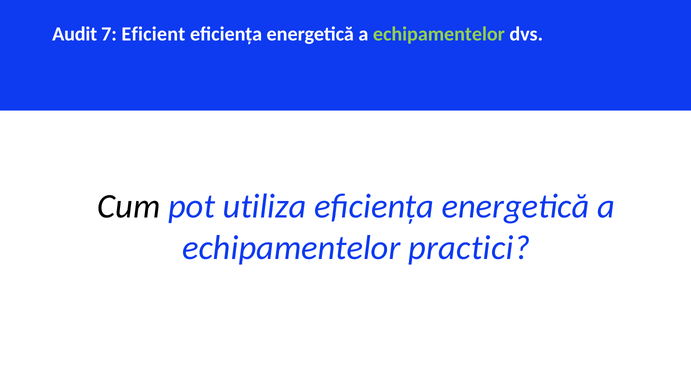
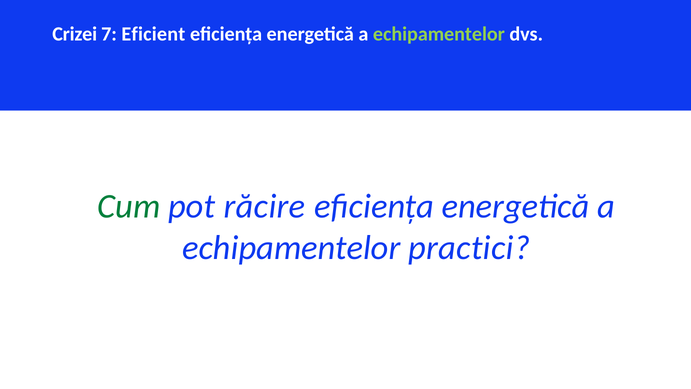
Audit: Audit -> Crizei
Cum colour: black -> green
utiliza: utiliza -> răcire
